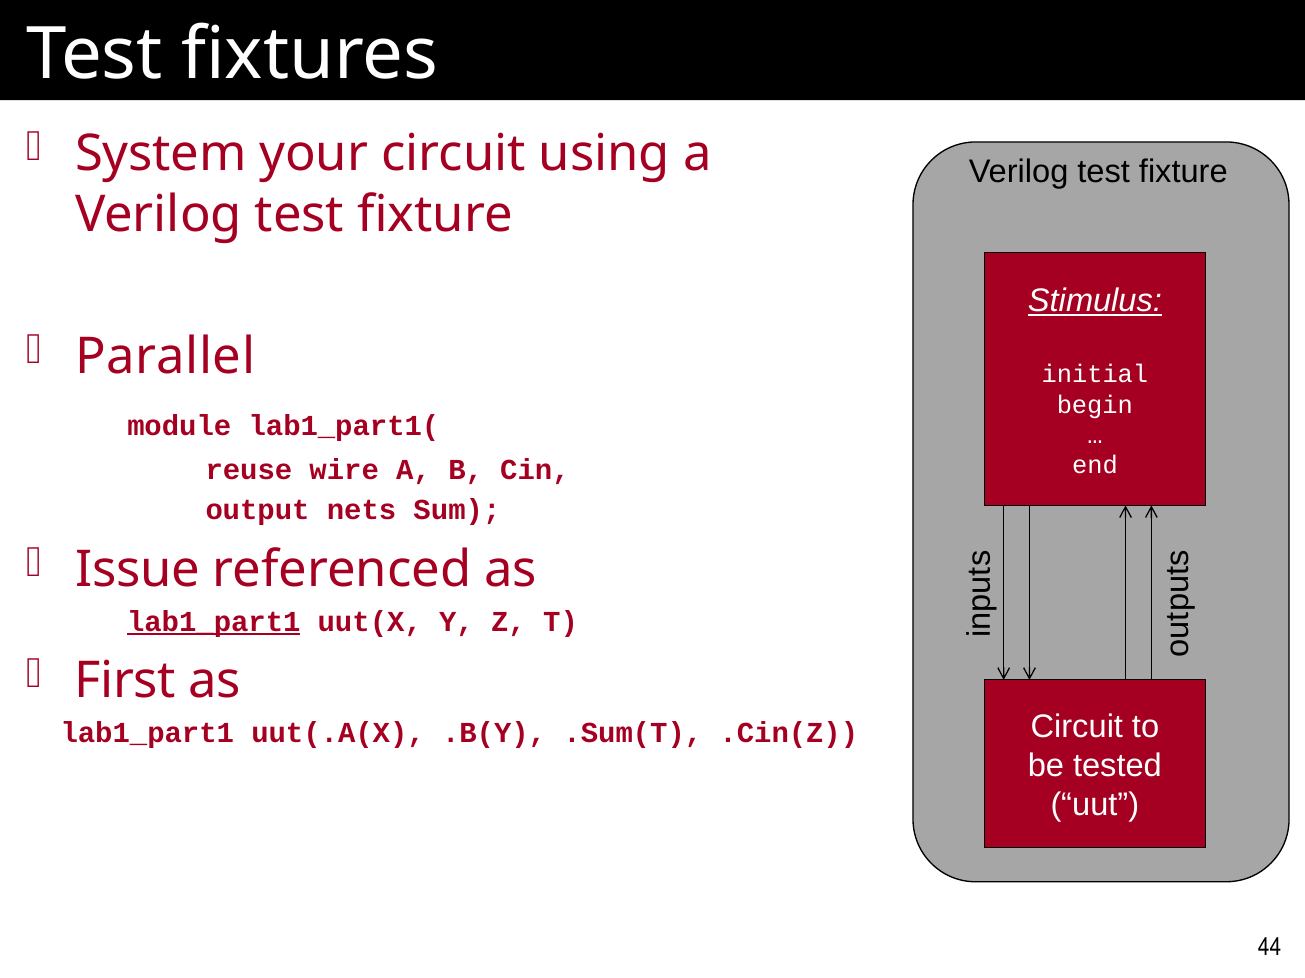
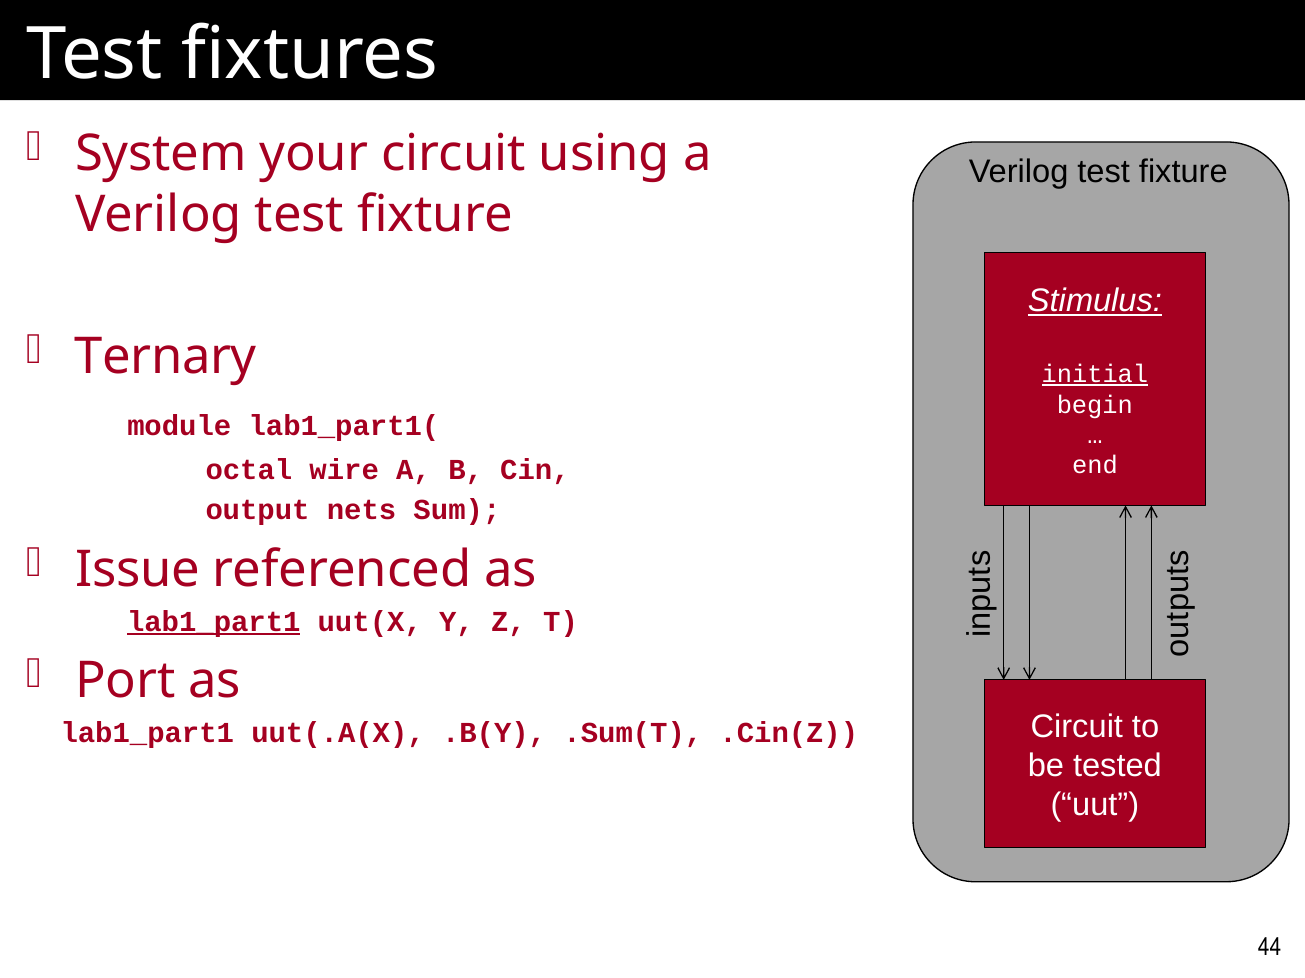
Parallel: Parallel -> Ternary
initial underline: none -> present
reuse: reuse -> octal
First: First -> Port
